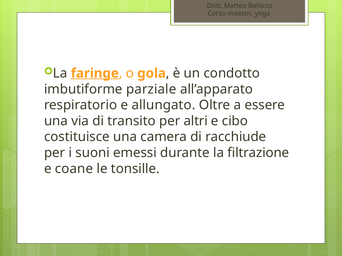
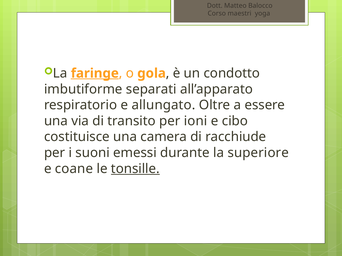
parziale: parziale -> separati
altri: altri -> ioni
filtrazione: filtrazione -> superiore
tonsille underline: none -> present
